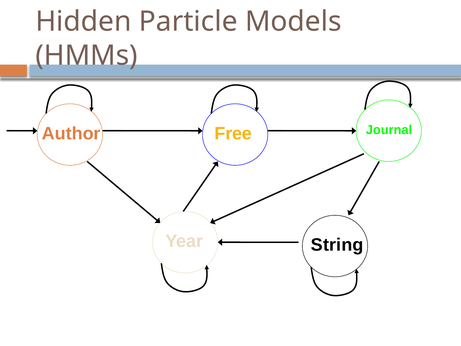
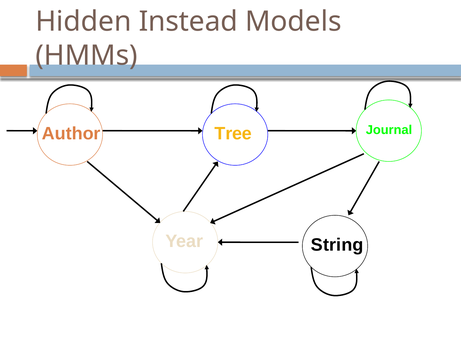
Particle: Particle -> Instead
Free: Free -> Tree
